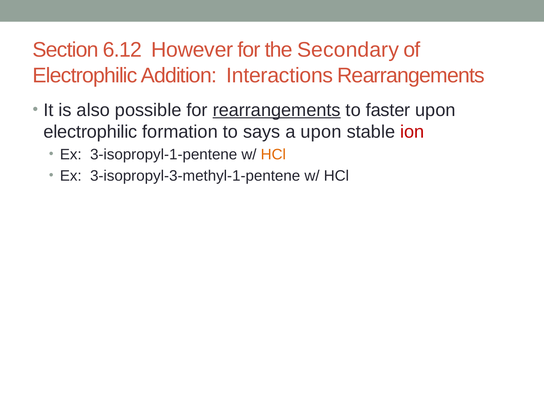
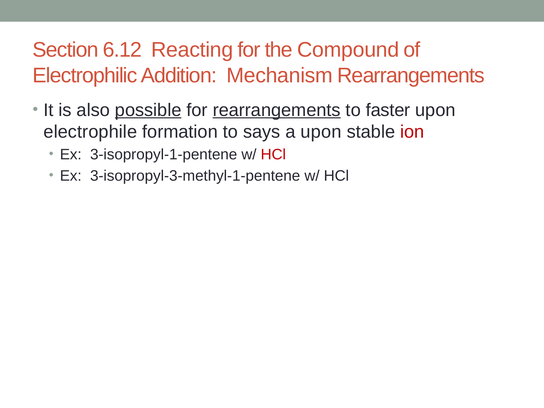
However: However -> Reacting
Secondary: Secondary -> Compound
Interactions: Interactions -> Mechanism
possible underline: none -> present
electrophilic at (90, 132): electrophilic -> electrophile
HCl at (273, 155) colour: orange -> red
